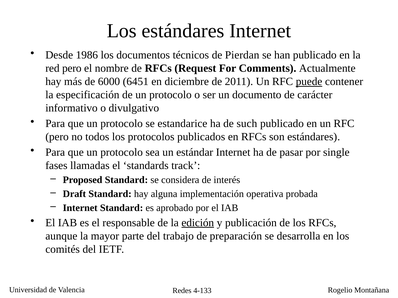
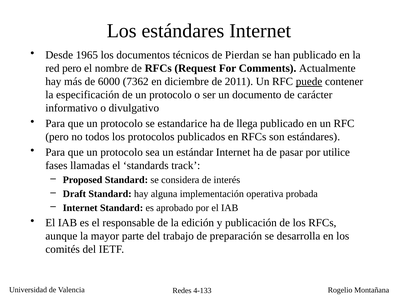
1986: 1986 -> 1965
6451: 6451 -> 7362
such: such -> llega
single: single -> utilice
edición underline: present -> none
